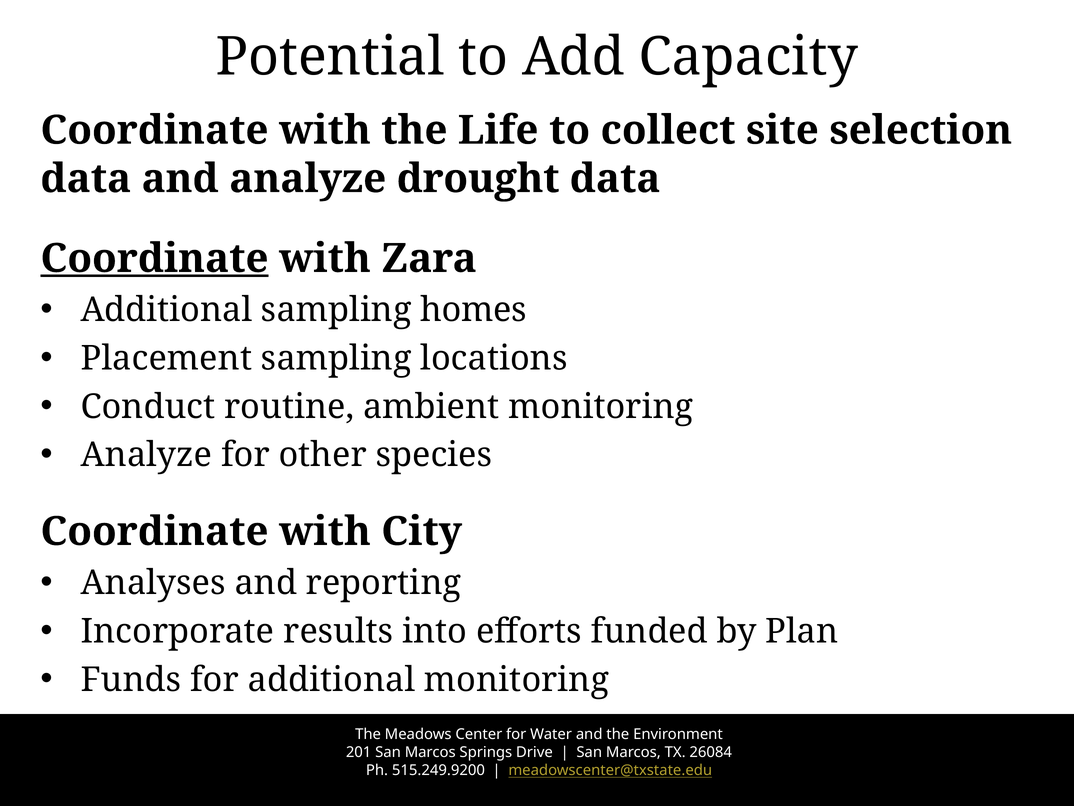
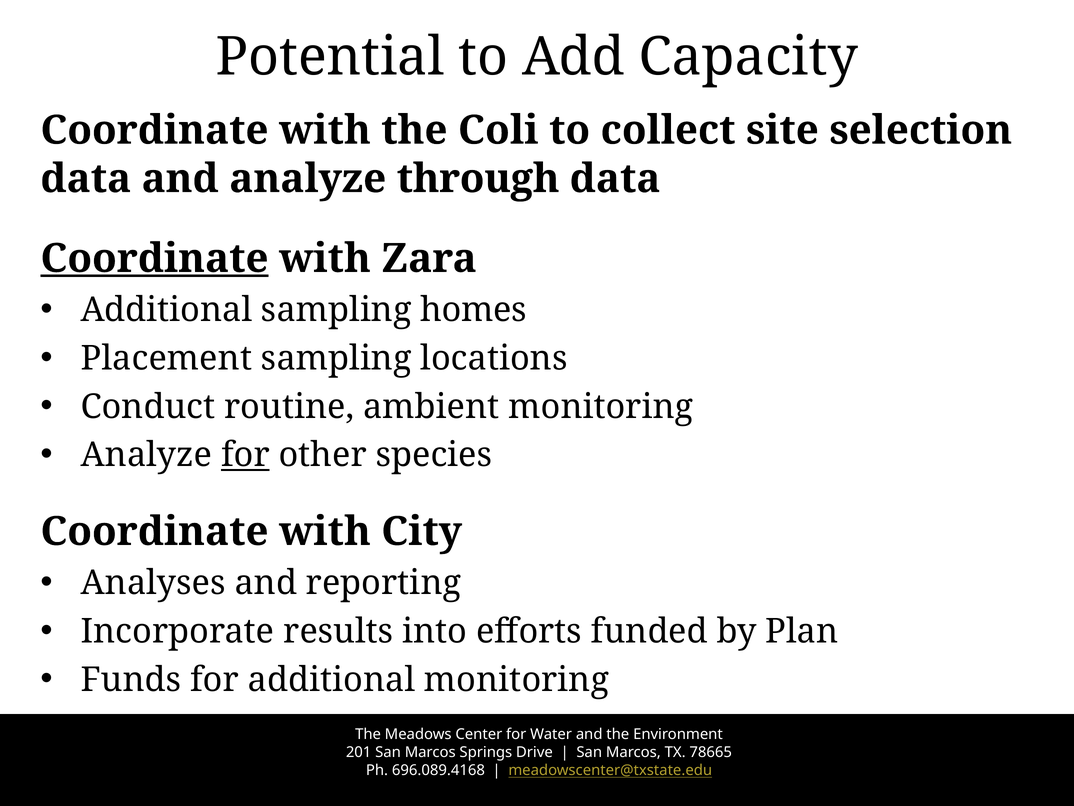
Life: Life -> Coli
drought: drought -> through
for at (245, 455) underline: none -> present
26084: 26084 -> 78665
515.249.9200: 515.249.9200 -> 696.089.4168
